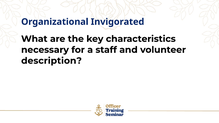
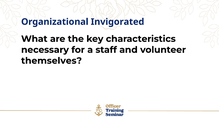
description: description -> themselves
